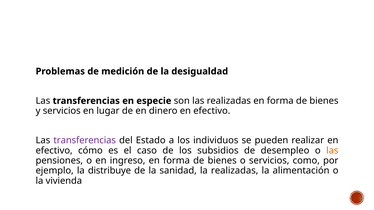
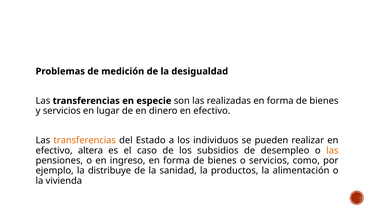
transferencias at (85, 141) colour: purple -> orange
cómo: cómo -> altera
la realizadas: realizadas -> productos
